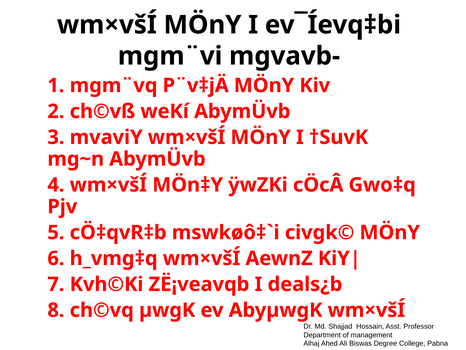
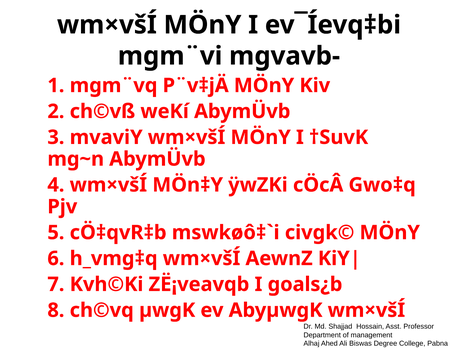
deals¿b: deals¿b -> goals¿b
